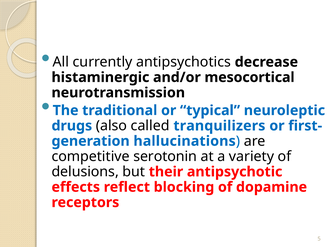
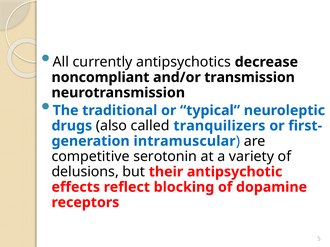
histaminergic: histaminergic -> noncompliant
mesocortical: mesocortical -> transmission
hallucinations: hallucinations -> intramuscular
